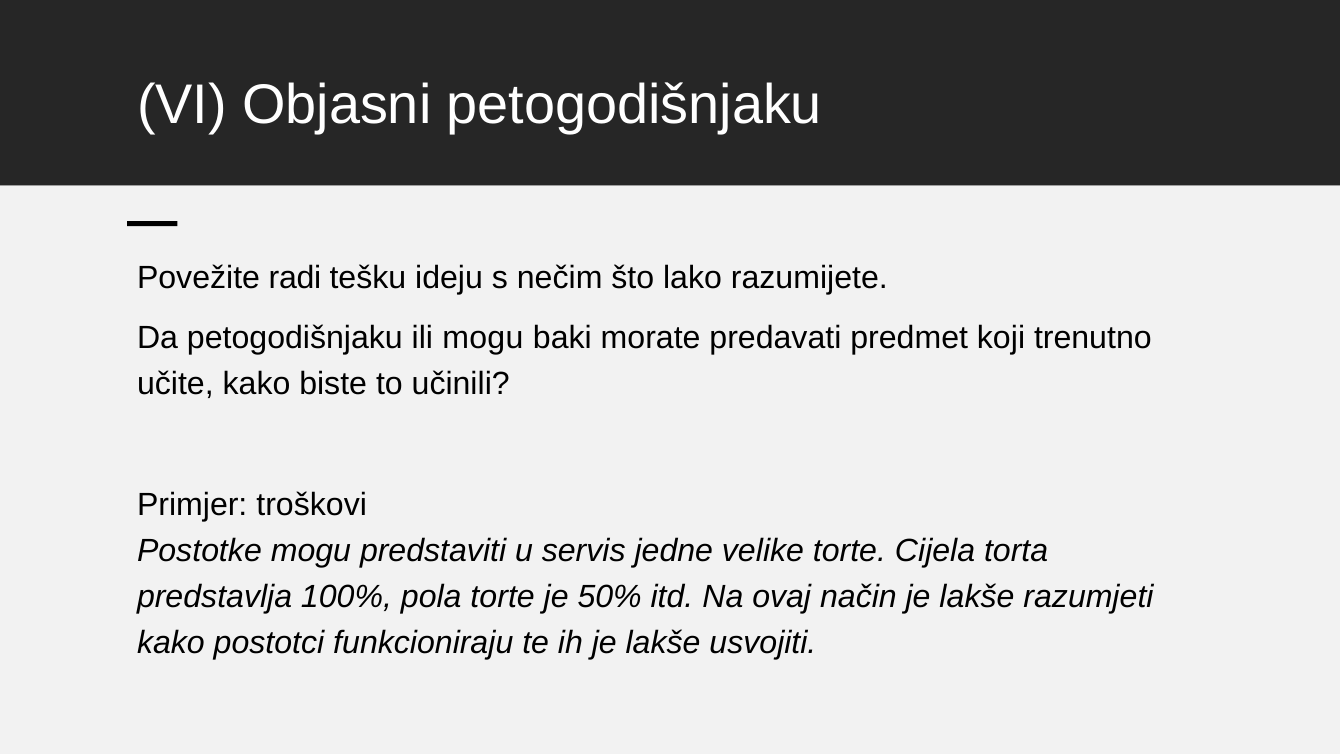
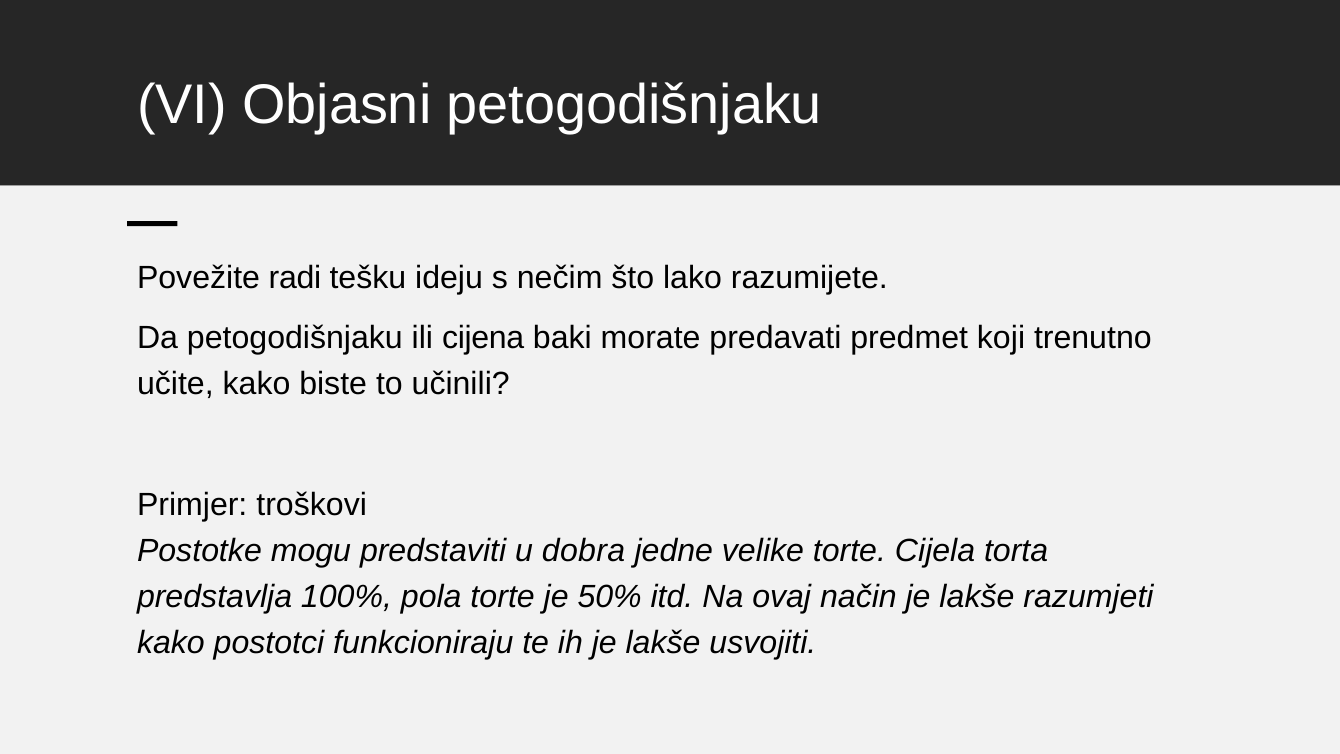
ili mogu: mogu -> cijena
servis: servis -> dobra
